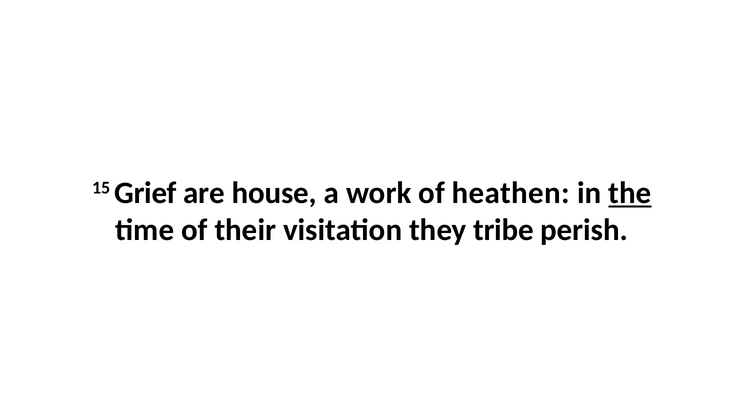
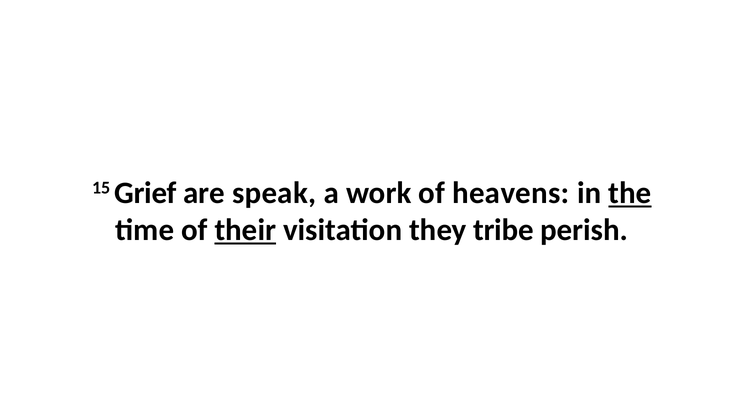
house: house -> speak
heathen: heathen -> heavens
their underline: none -> present
